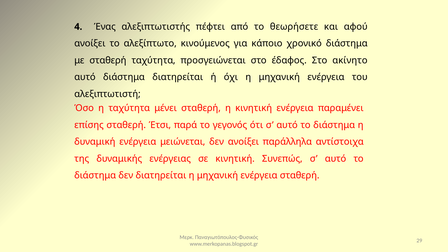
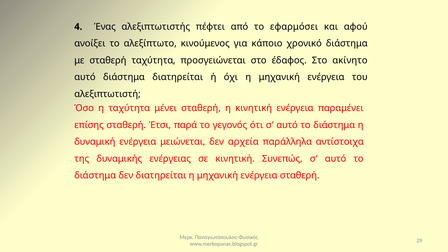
θεωρήσετε: θεωρήσετε -> εφαρμόσει
δεν ανοίξει: ανοίξει -> αρχεία
